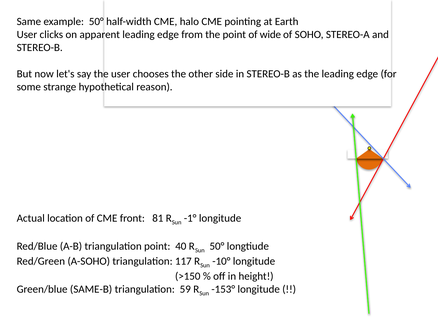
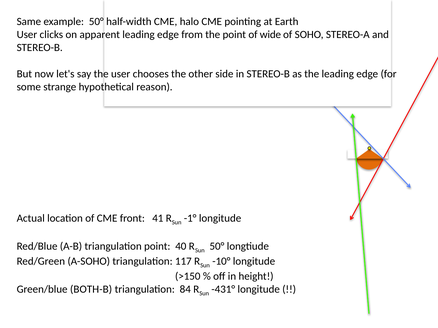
81: 81 -> 41
SAME-B: SAME-B -> BOTH-B
59: 59 -> 84
-153°: -153° -> -431°
